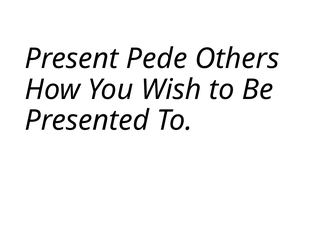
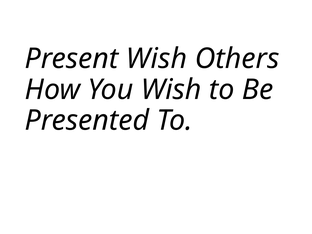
Present Pede: Pede -> Wish
